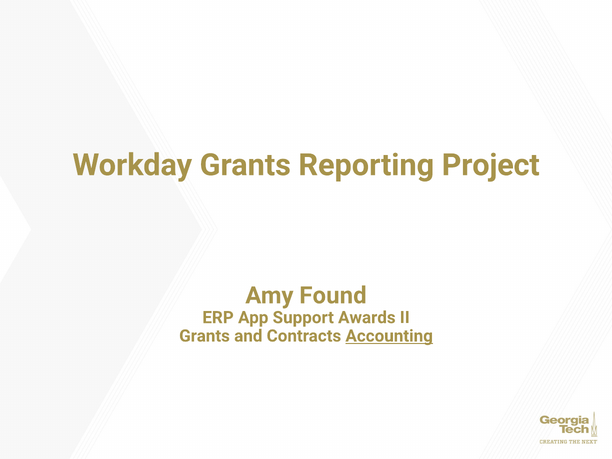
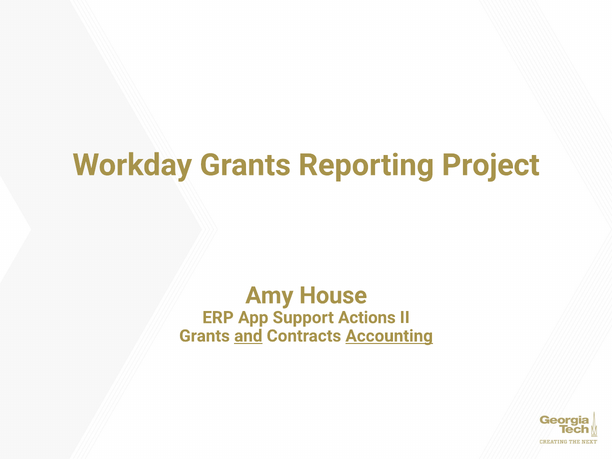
Found: Found -> House
Awards: Awards -> Actions
and underline: none -> present
